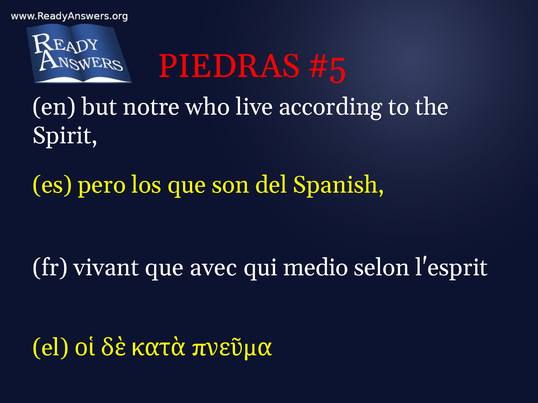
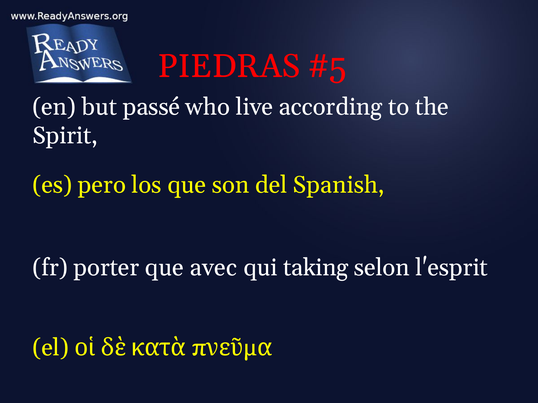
notre: notre -> passé
vivant: vivant -> porter
medio: medio -> taking
